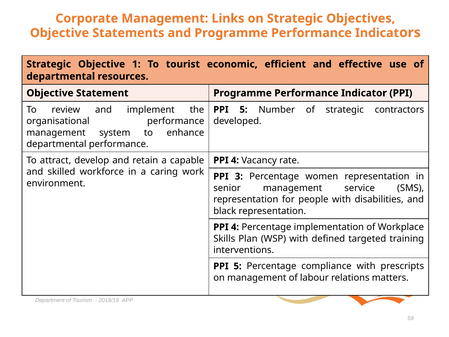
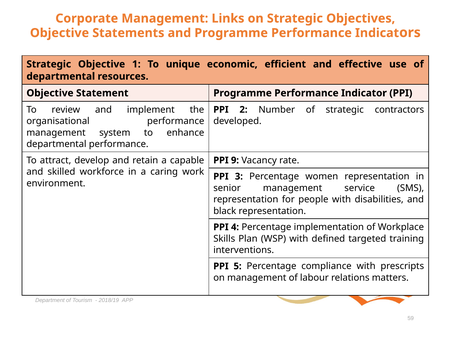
tourist: tourist -> unique
5 at (244, 110): 5 -> 2
4 at (235, 160): 4 -> 9
